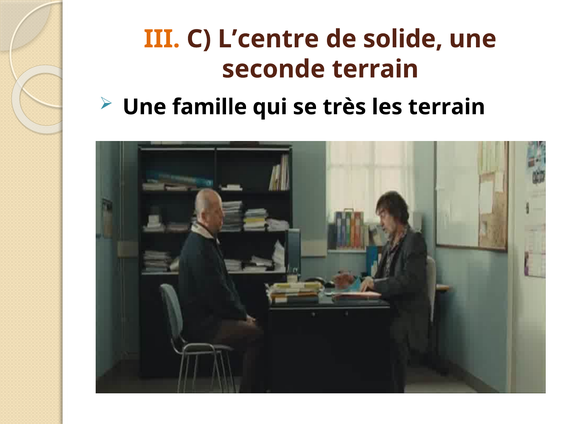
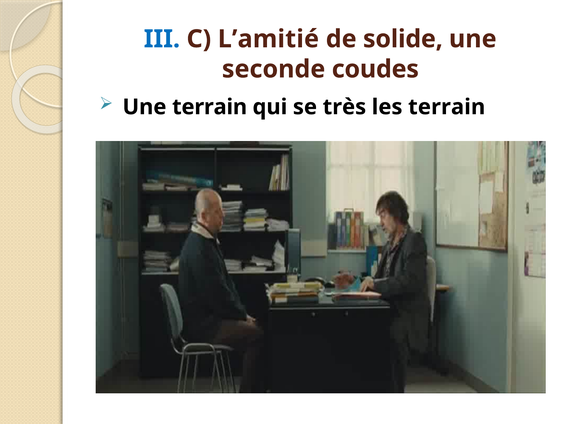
III colour: orange -> blue
L’centre: L’centre -> L’amitié
seconde terrain: terrain -> coudes
Une famille: famille -> terrain
